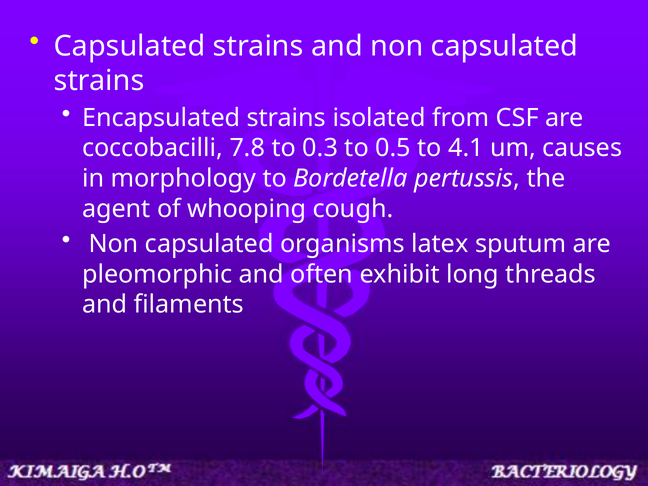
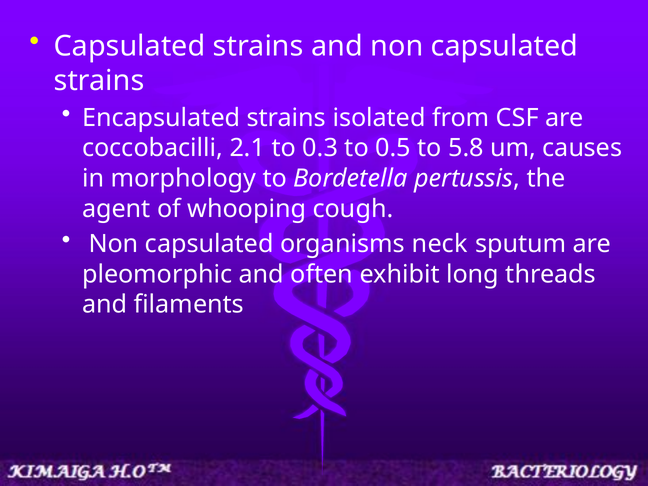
7.8: 7.8 -> 2.1
4.1: 4.1 -> 5.8
latex: latex -> neck
